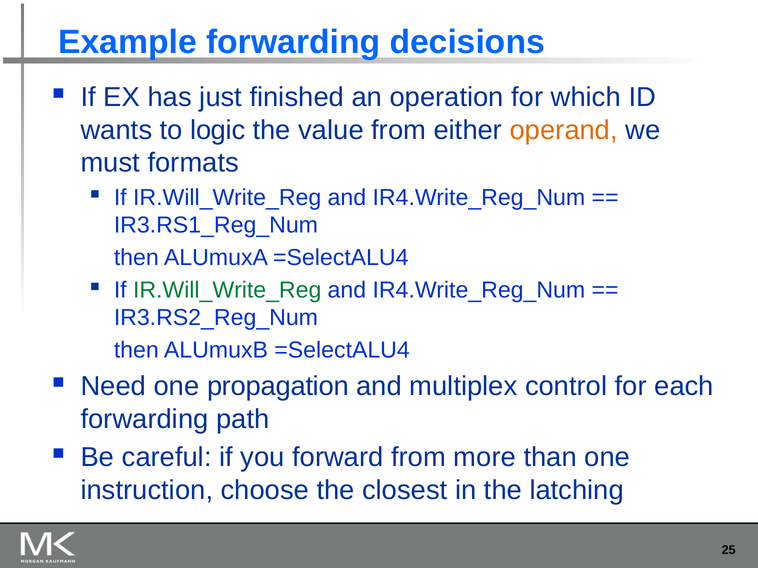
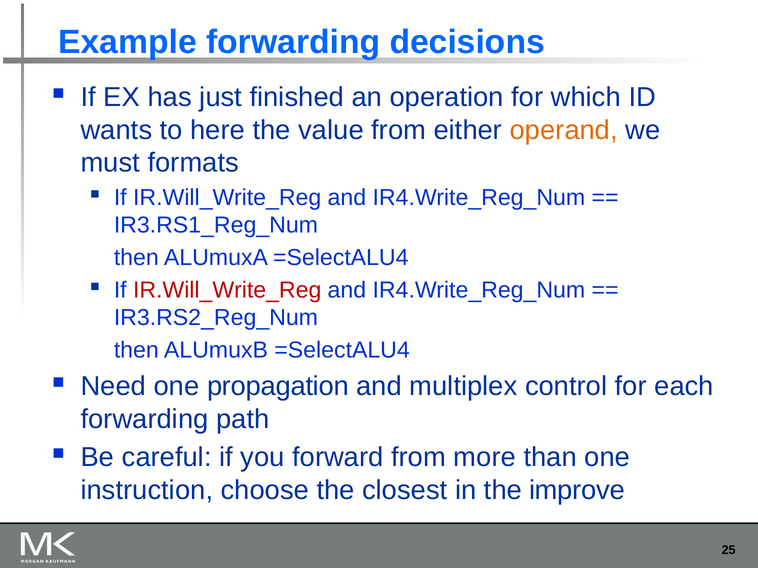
logic: logic -> here
IR.Will_Write_Reg at (227, 290) colour: green -> red
latching: latching -> improve
